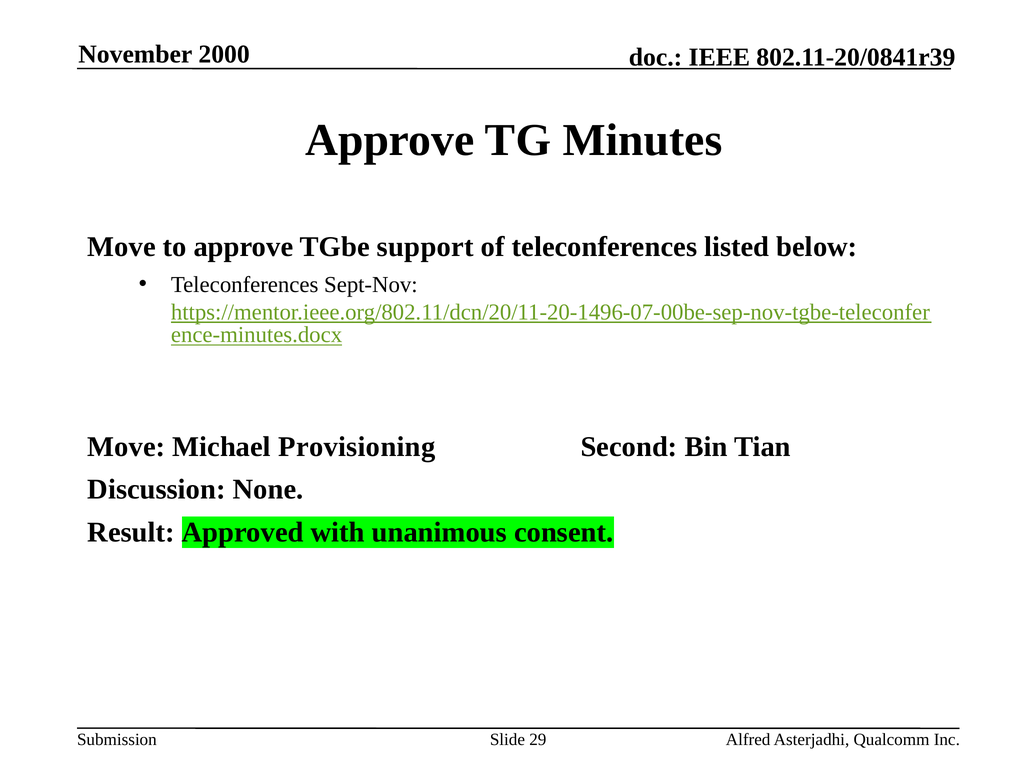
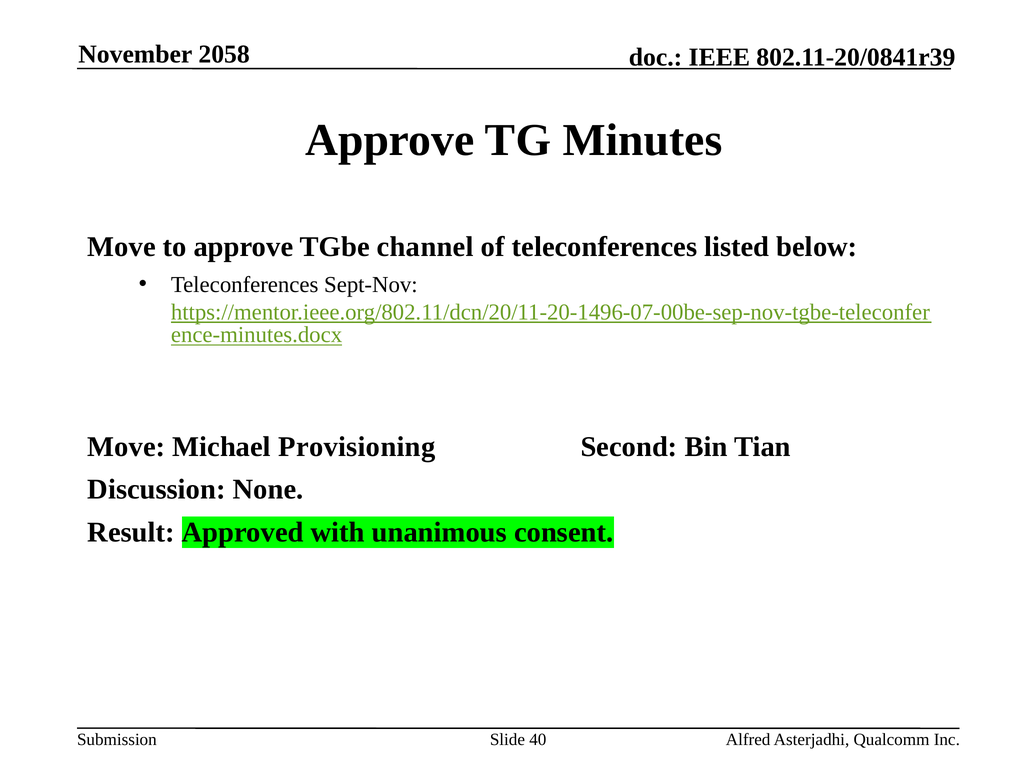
2000: 2000 -> 2058
support: support -> channel
29: 29 -> 40
